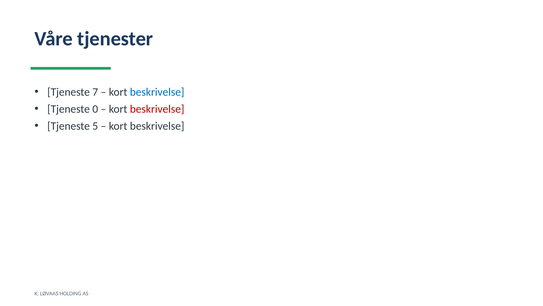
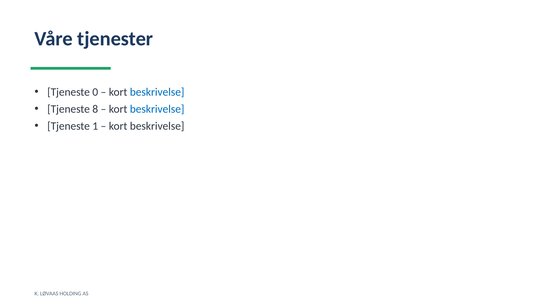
7: 7 -> 0
0: 0 -> 8
beskrivelse at (157, 109) colour: red -> blue
5: 5 -> 1
